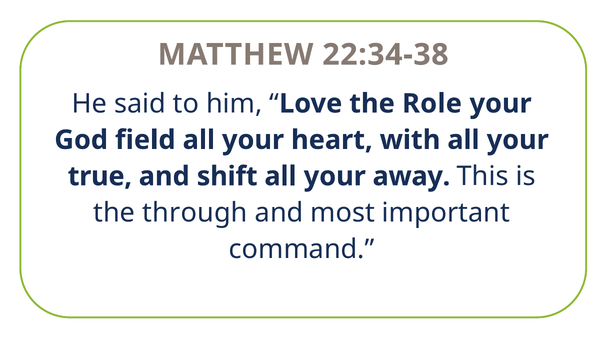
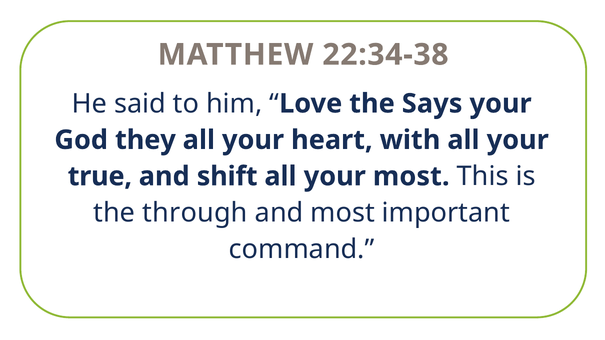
Role: Role -> Says
field: field -> they
your away: away -> most
